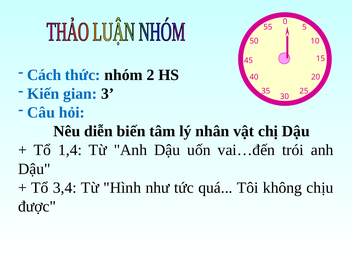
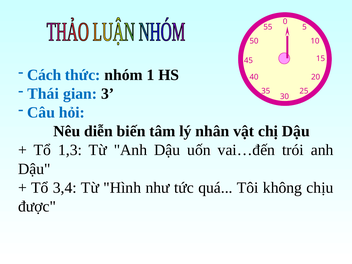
2: 2 -> 1
Kiến: Kiến -> Thái
1,4: 1,4 -> 1,3
